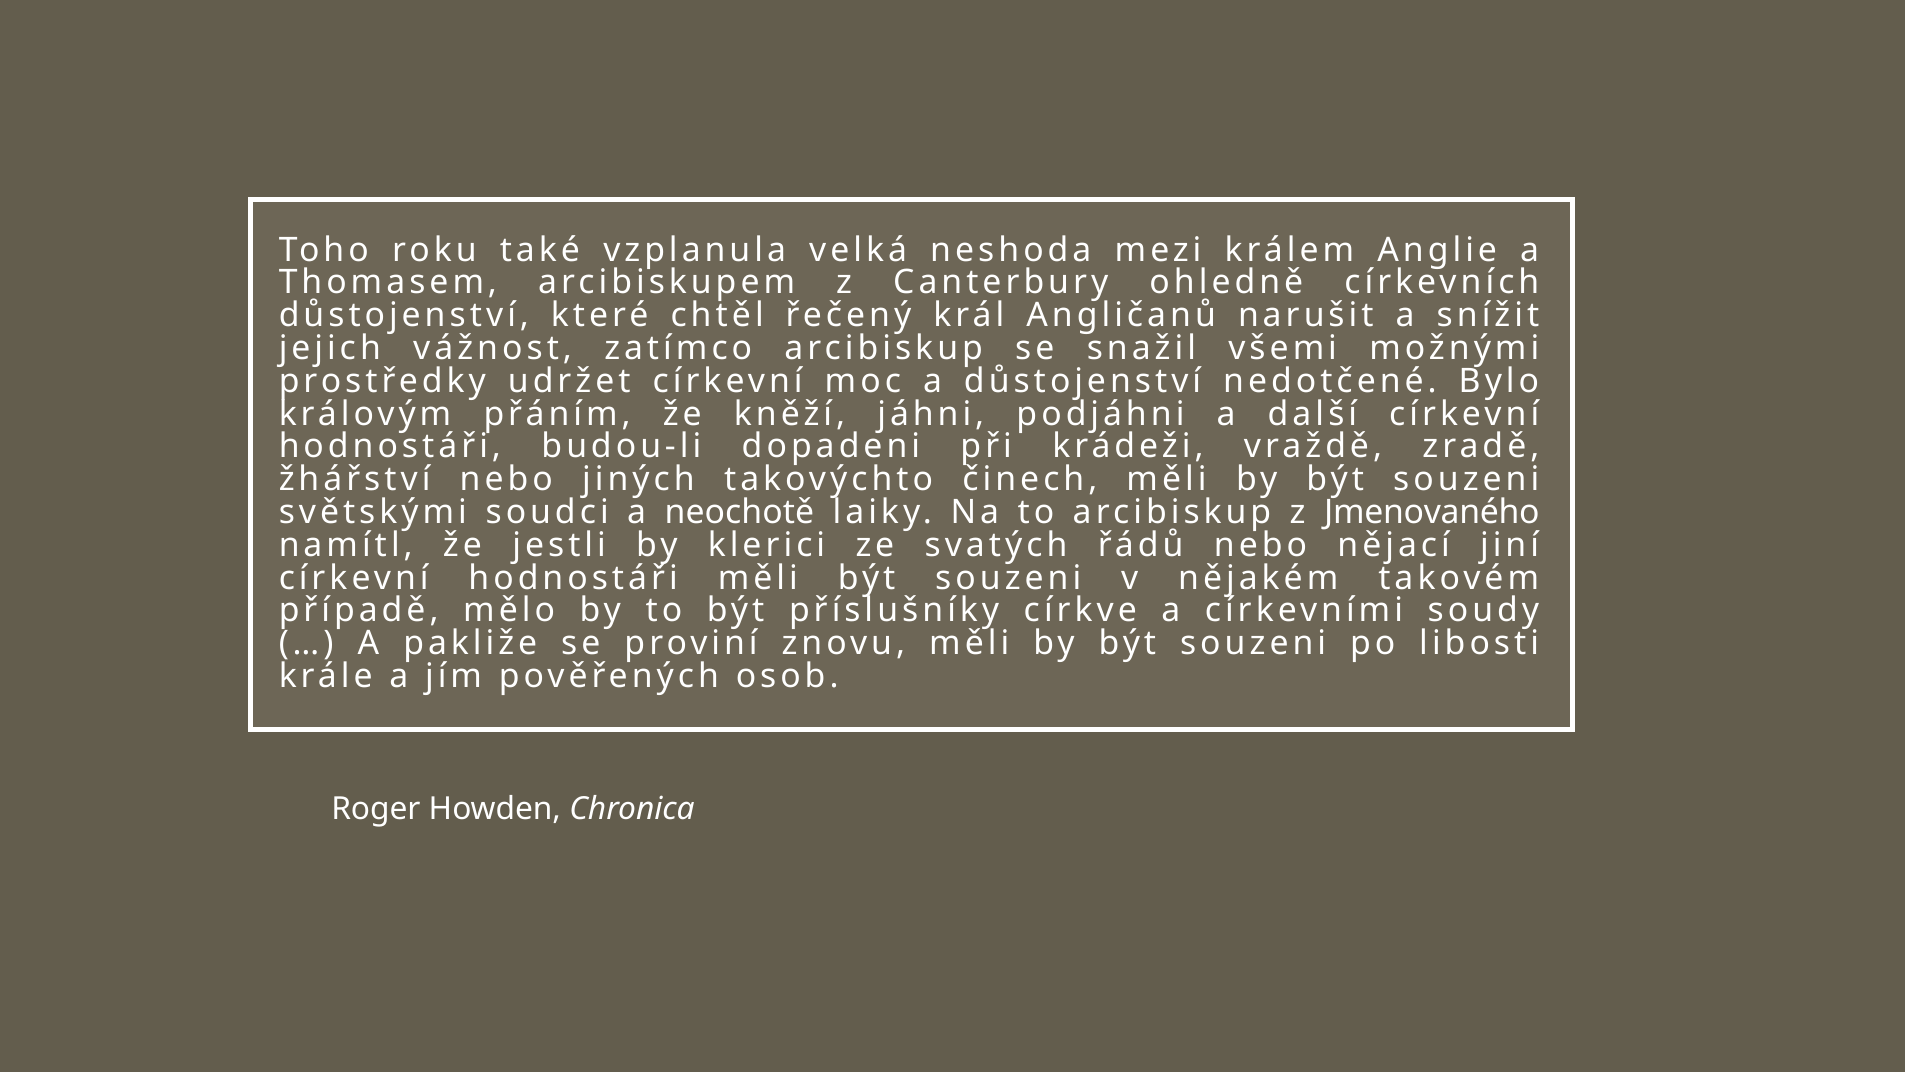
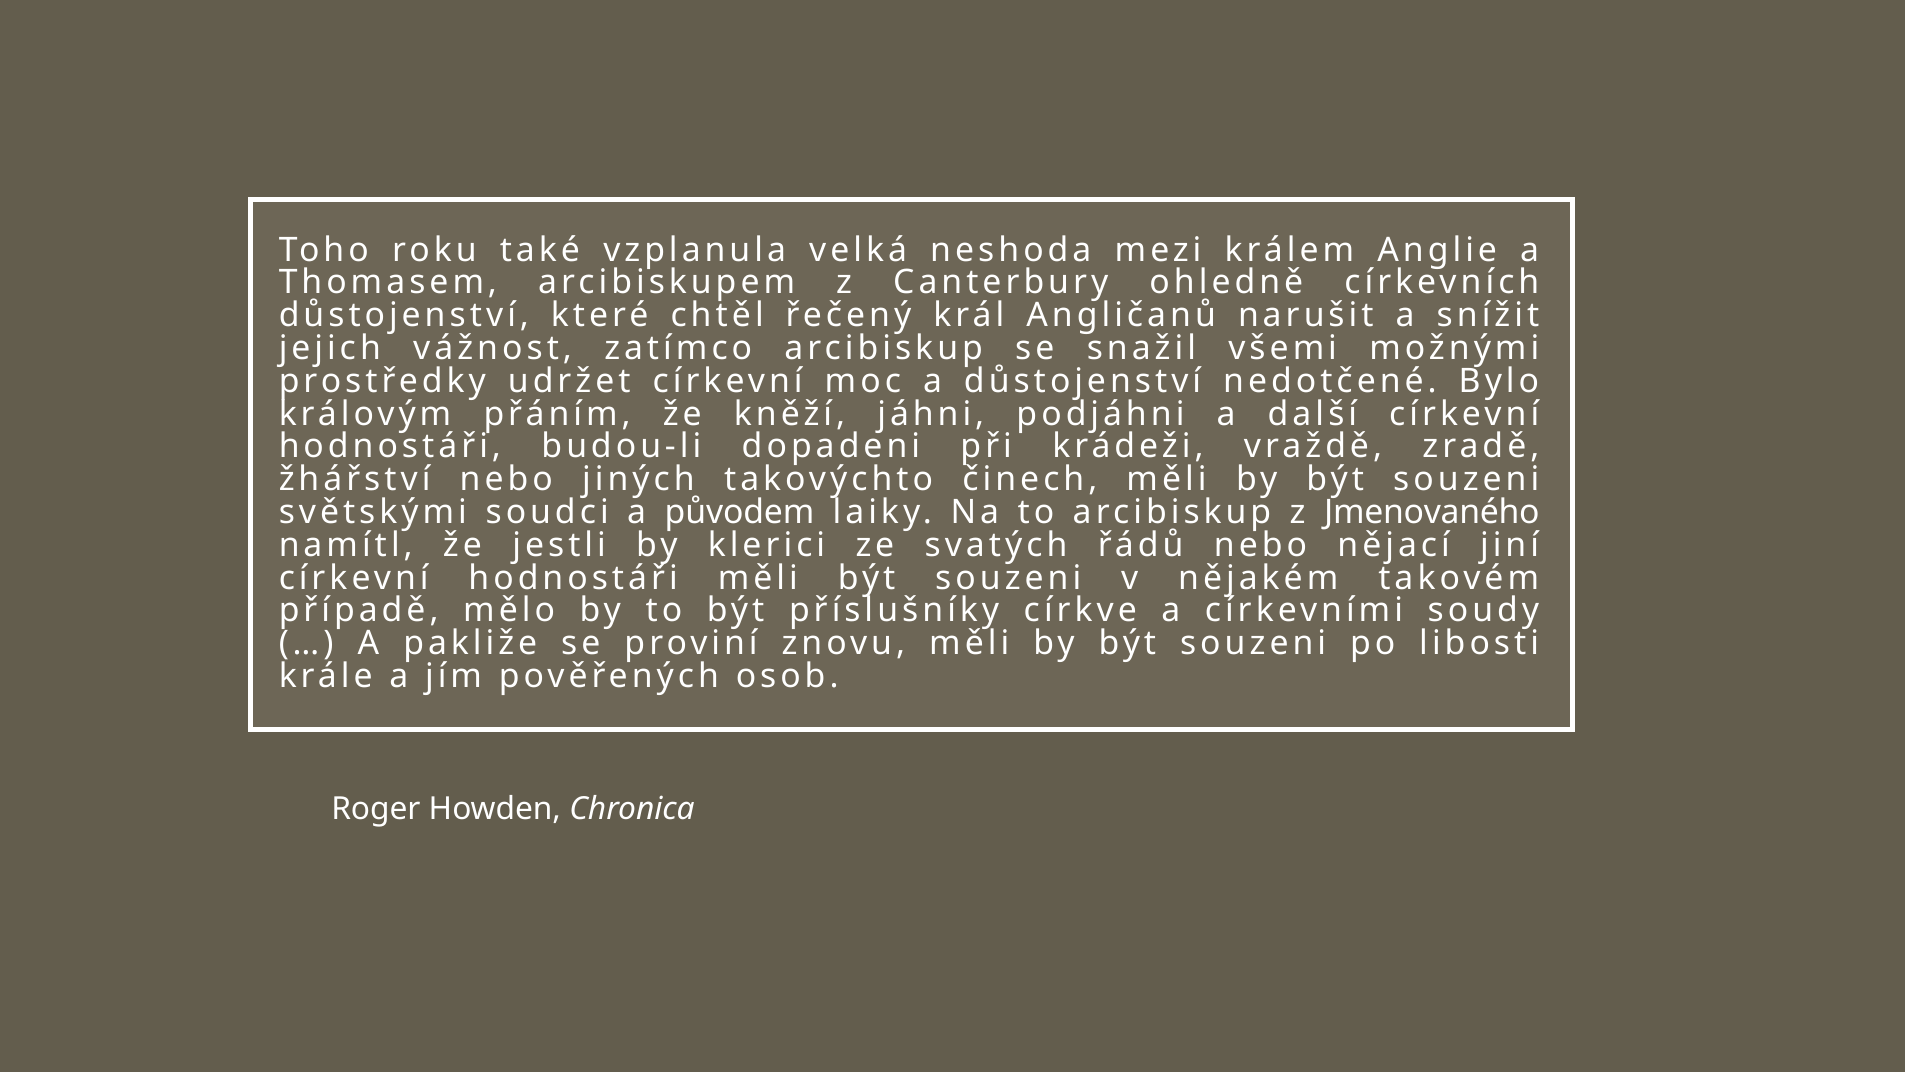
neochotě: neochotě -> původem
